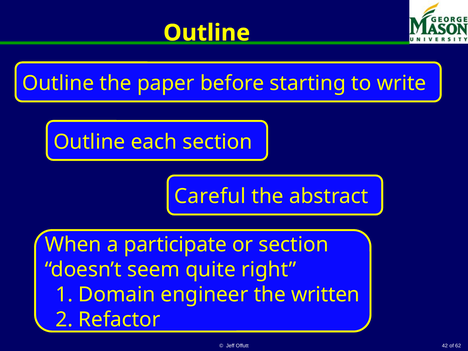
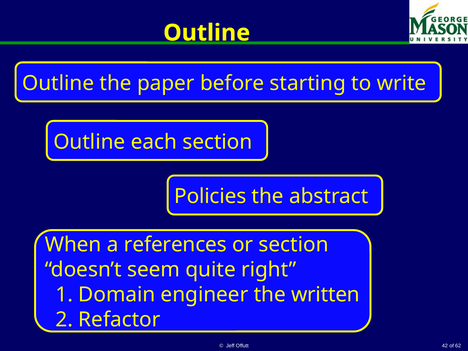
Careful: Careful -> Policies
participate: participate -> references
